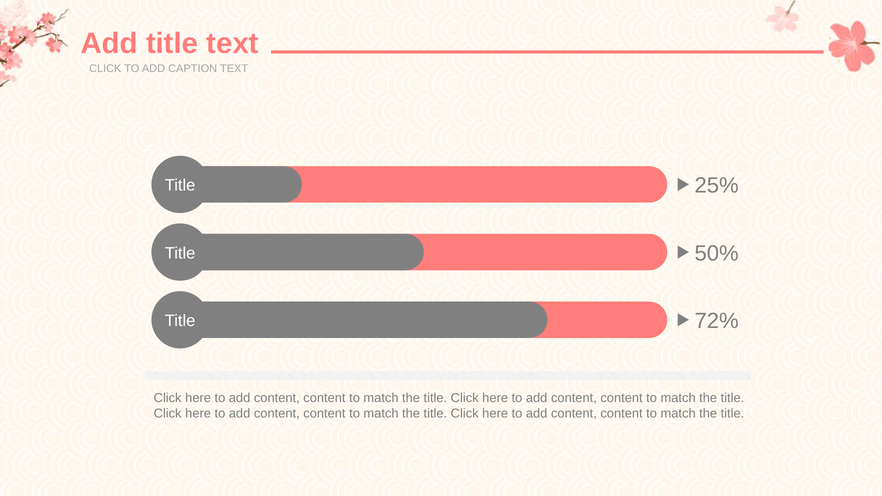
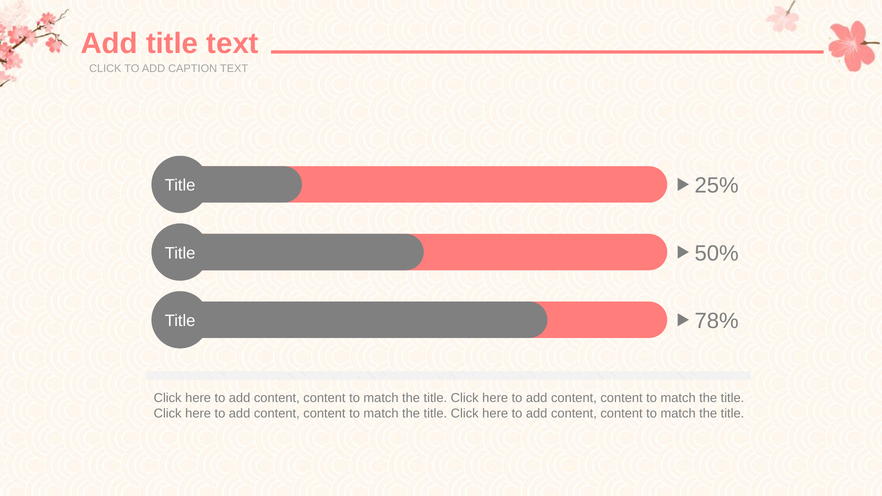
72%: 72% -> 78%
